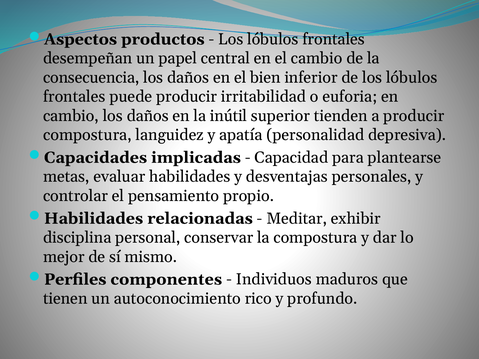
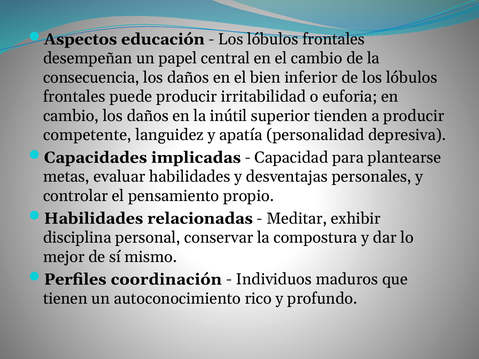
productos: productos -> educación
compostura at (87, 135): compostura -> competente
componentes: componentes -> coordinación
